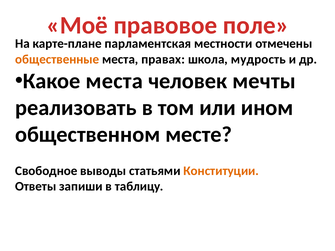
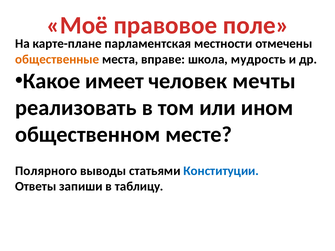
правах: правах -> вправе
Какое места: места -> имеет
Свободное: Свободное -> Полярного
Конституции colour: orange -> blue
